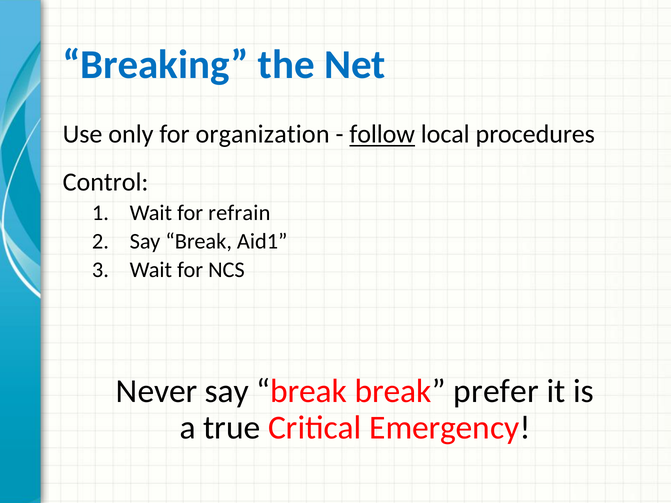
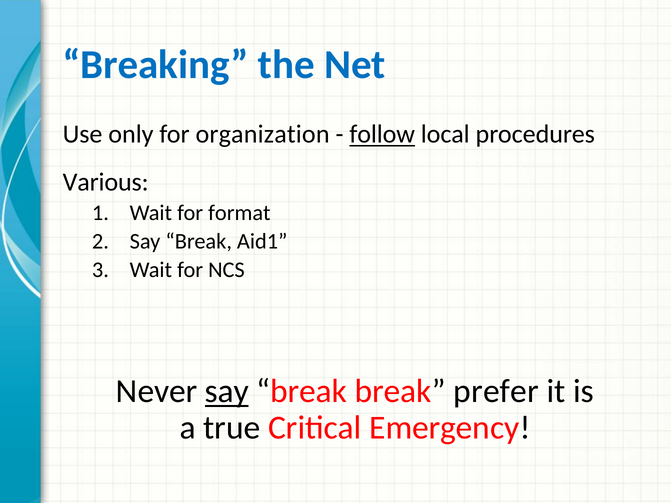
Control: Control -> Various
refrain: refrain -> format
say at (227, 392) underline: none -> present
